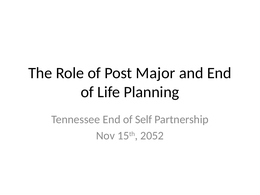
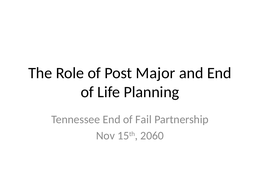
Self: Self -> Fail
2052: 2052 -> 2060
